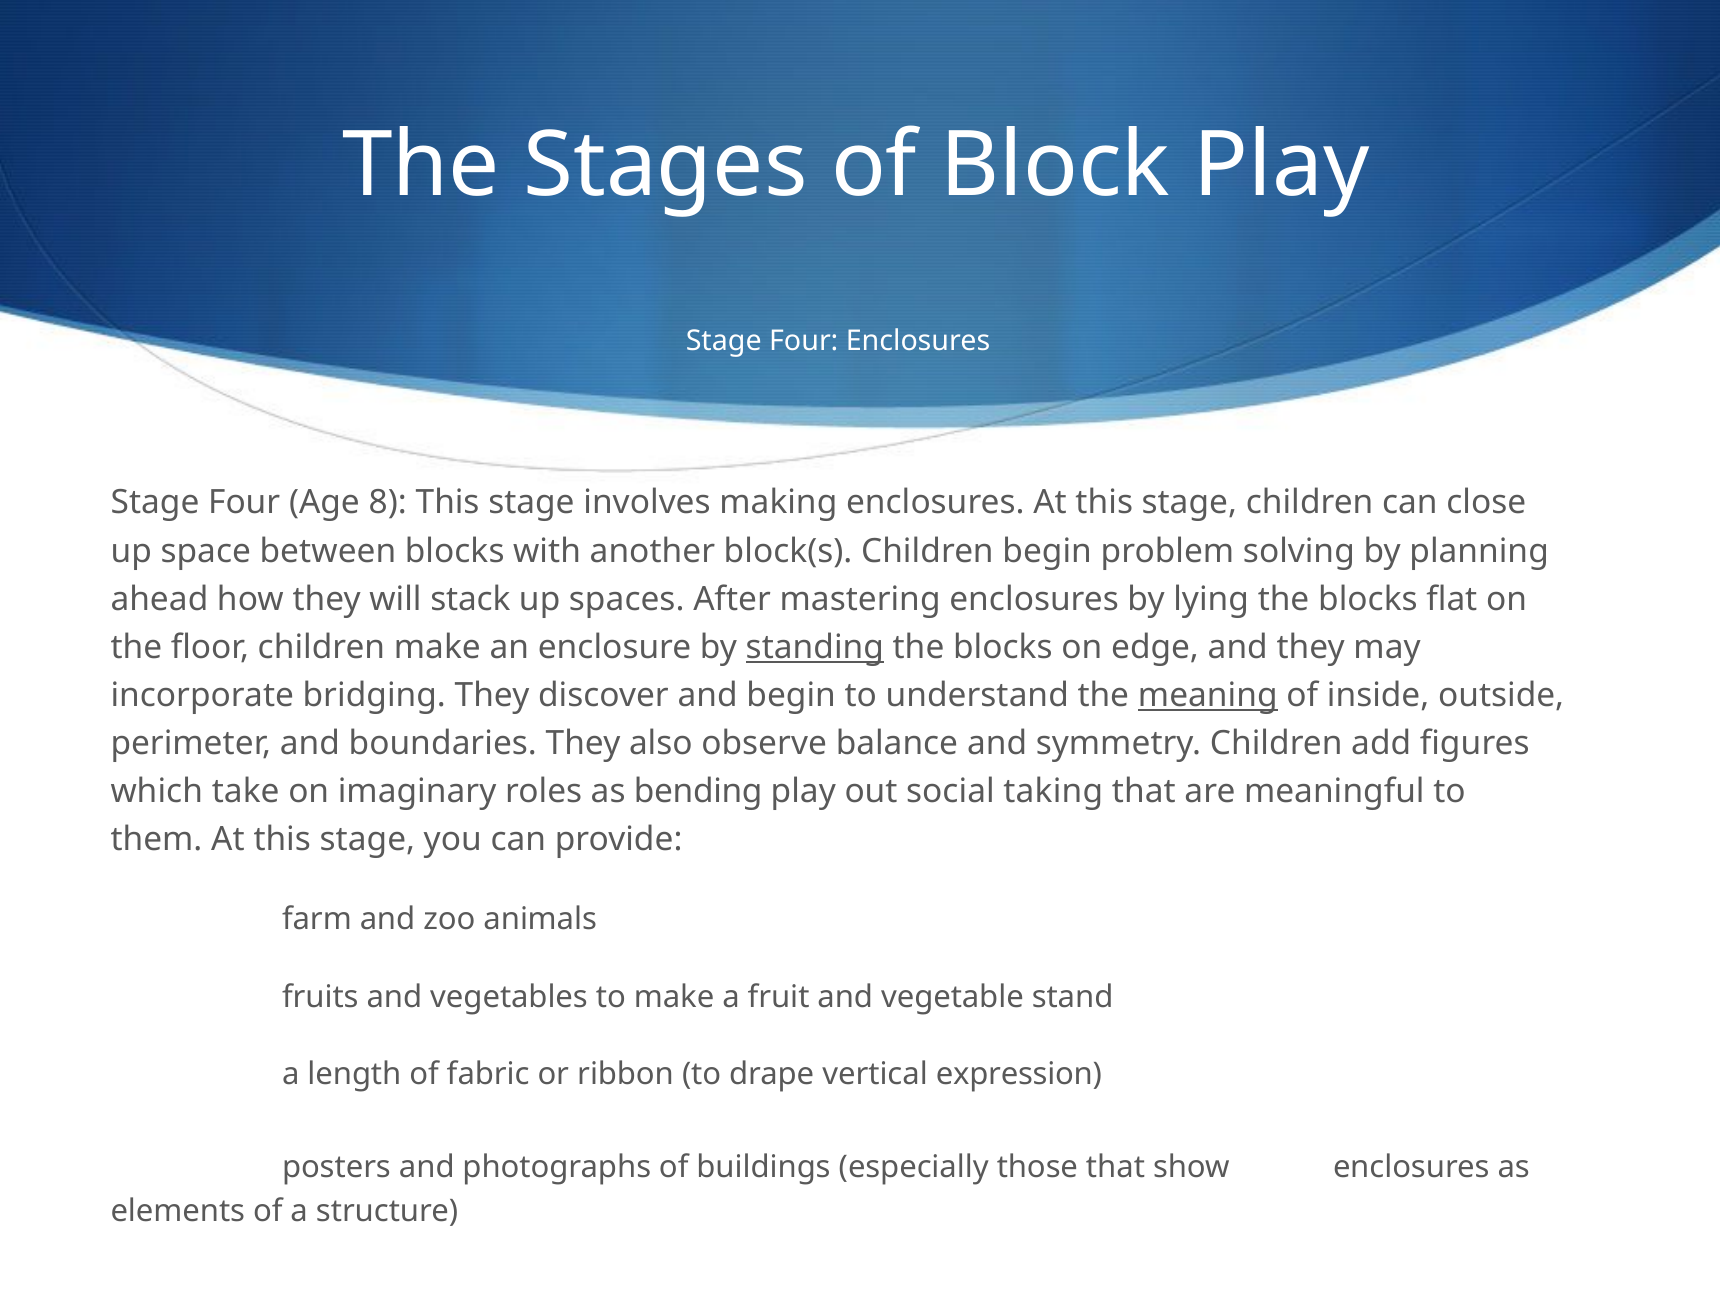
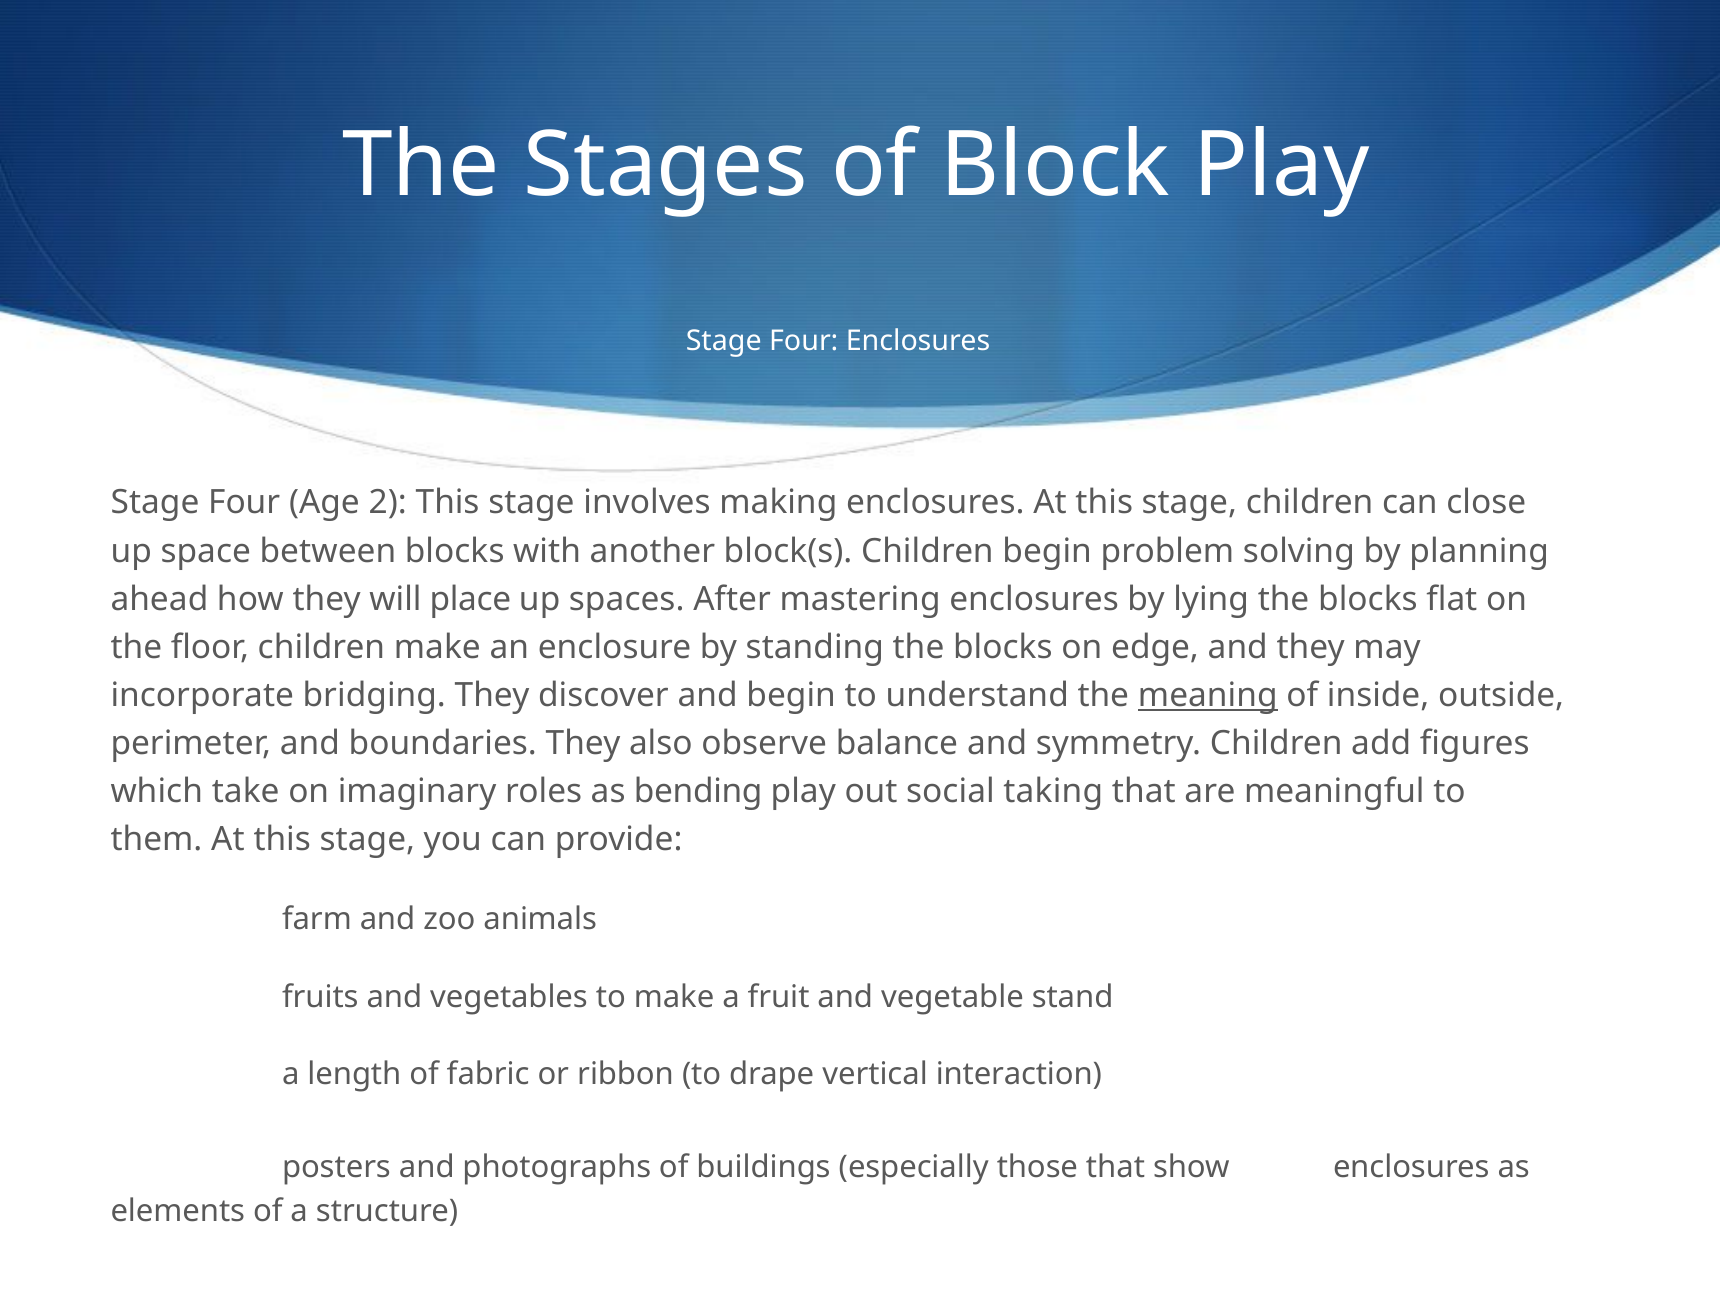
8: 8 -> 2
stack: stack -> place
standing underline: present -> none
expression: expression -> interaction
